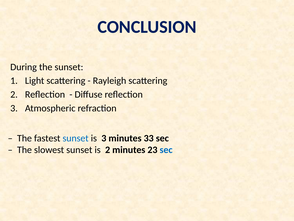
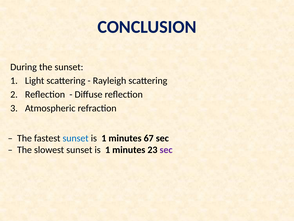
3 at (104, 138): 3 -> 1
33: 33 -> 67
slowest sunset is 2: 2 -> 1
sec at (166, 150) colour: blue -> purple
